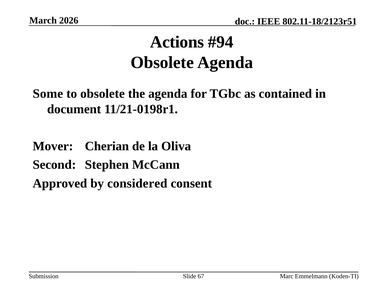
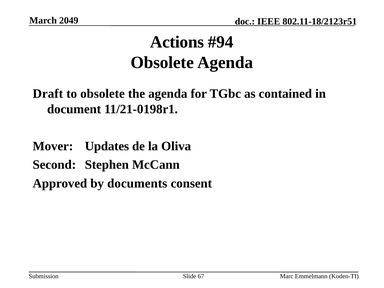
2026: 2026 -> 2049
Some: Some -> Draft
Cherian: Cherian -> Updates
considered: considered -> documents
